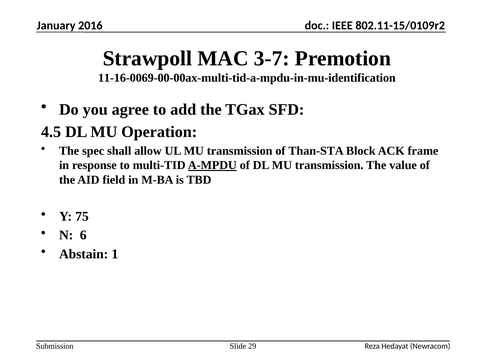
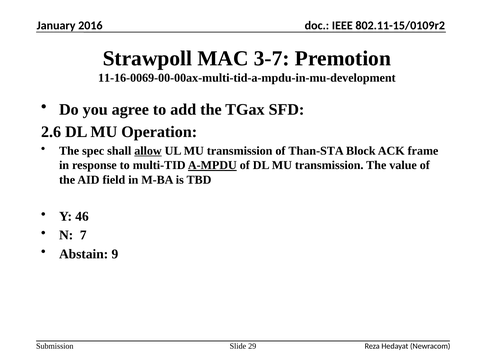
11-16-0069-00-00ax-multi-tid-a-mpdu-in-mu-identification: 11-16-0069-00-00ax-multi-tid-a-mpdu-in-mu-identification -> 11-16-0069-00-00ax-multi-tid-a-mpdu-in-mu-development
4.5: 4.5 -> 2.6
allow underline: none -> present
75: 75 -> 46
6: 6 -> 7
1: 1 -> 9
